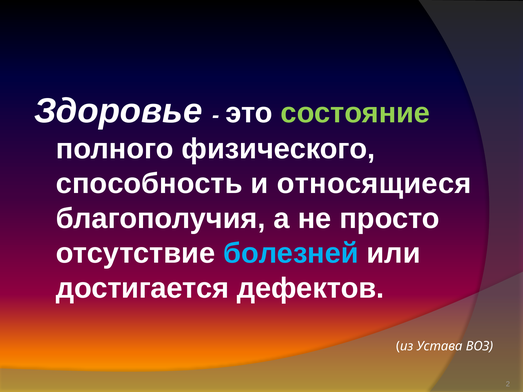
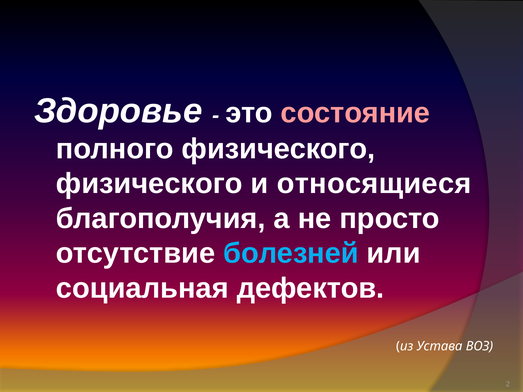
состояние colour: light green -> pink
способность at (149, 184): способность -> физического
достигается: достигается -> социальная
